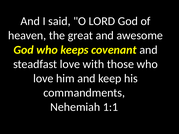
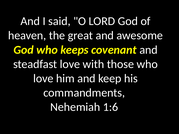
1:1: 1:1 -> 1:6
